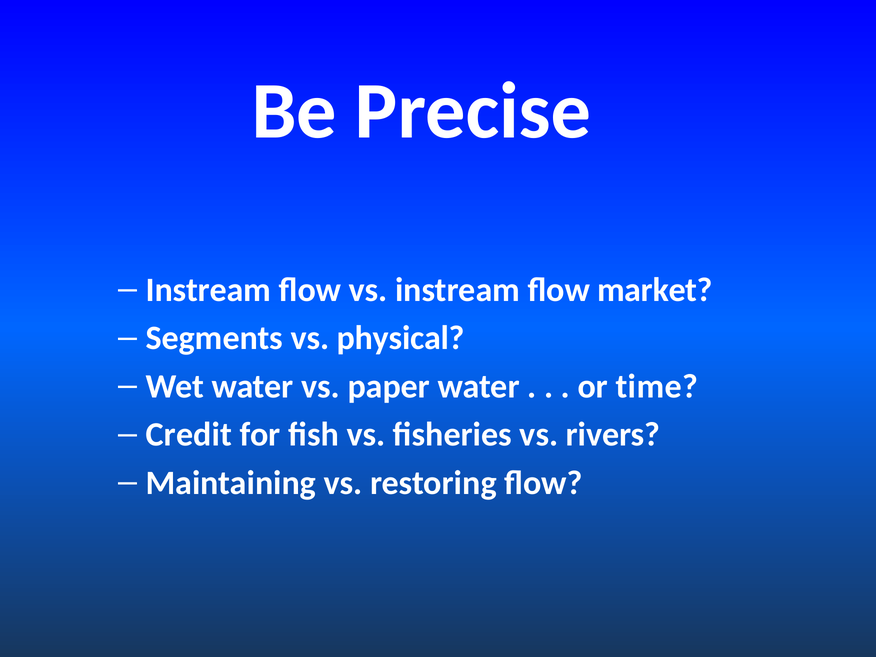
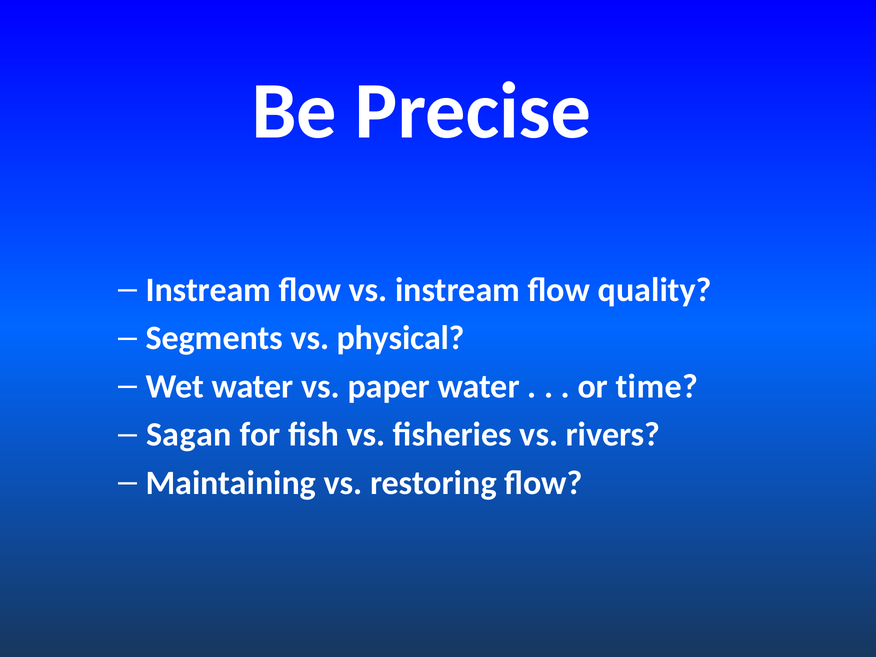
market: market -> quality
Credit: Credit -> Sagan
